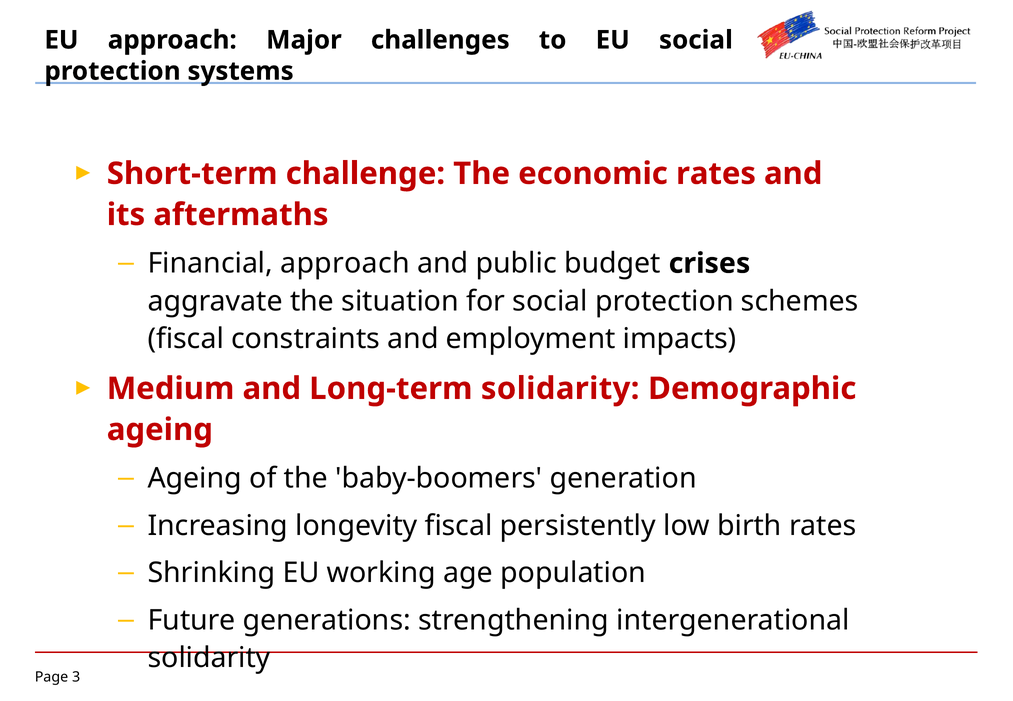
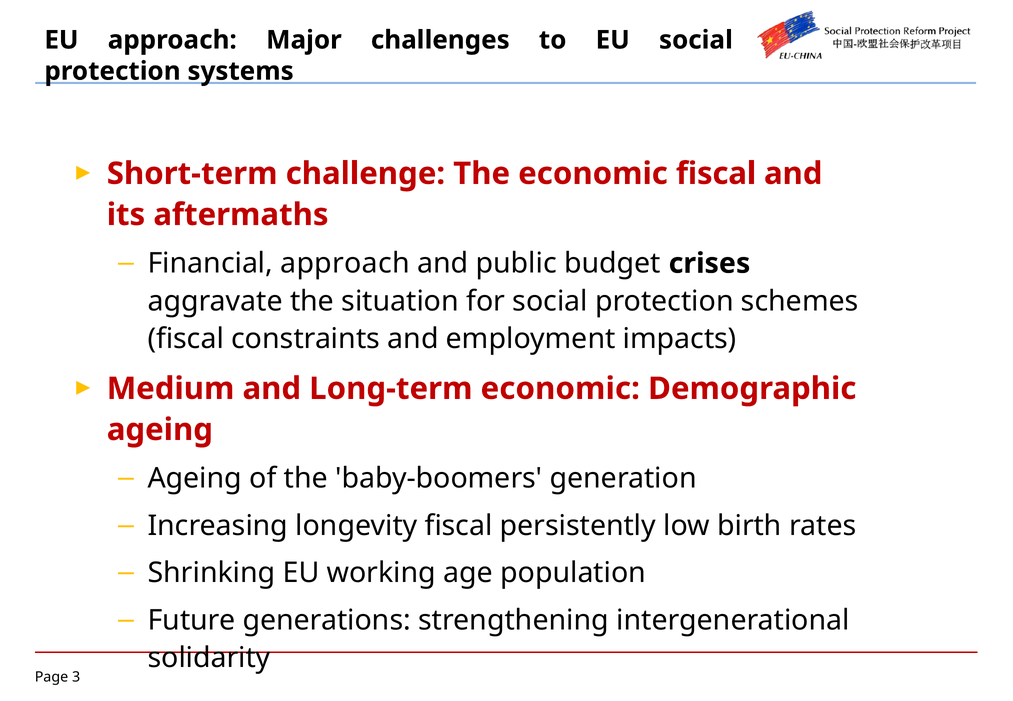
economic rates: rates -> fiscal
Long-term solidarity: solidarity -> economic
